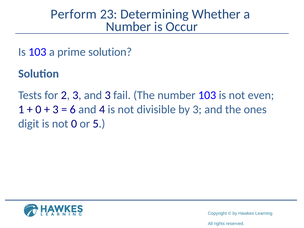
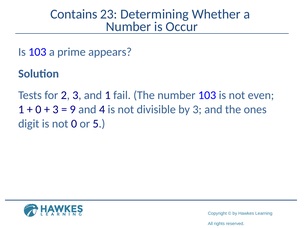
Perform: Perform -> Contains
prime solution: solution -> appears
and 3: 3 -> 1
6: 6 -> 9
